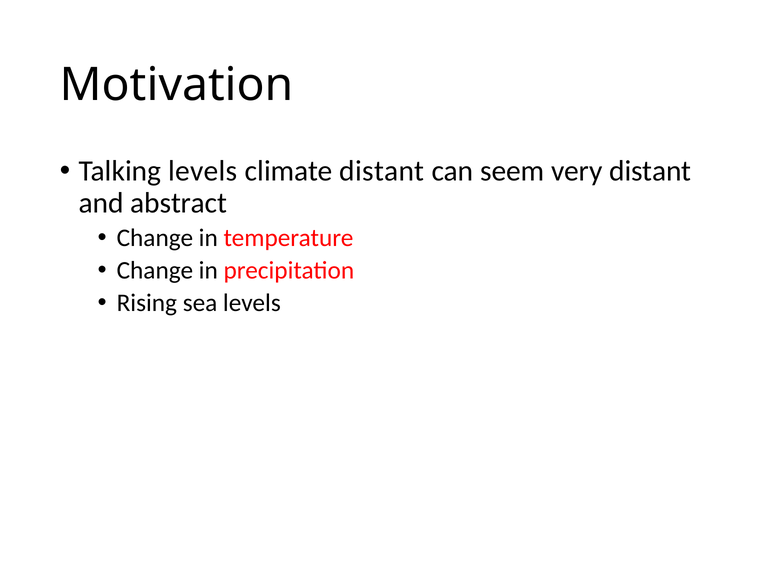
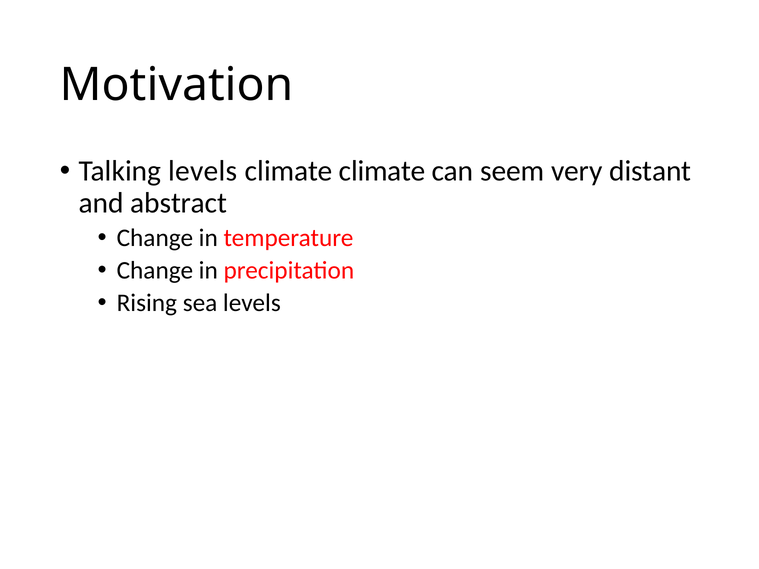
climate distant: distant -> climate
